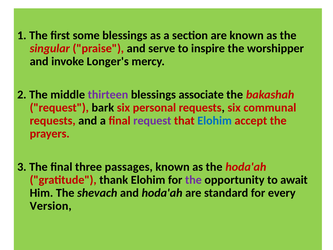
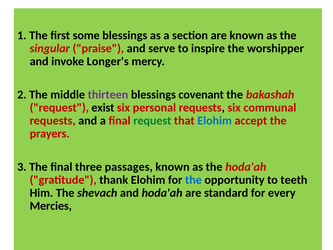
associate: associate -> covenant
bark: bark -> exist
request at (152, 121) colour: purple -> green
the at (193, 180) colour: purple -> blue
await: await -> teeth
Version: Version -> Mercies
